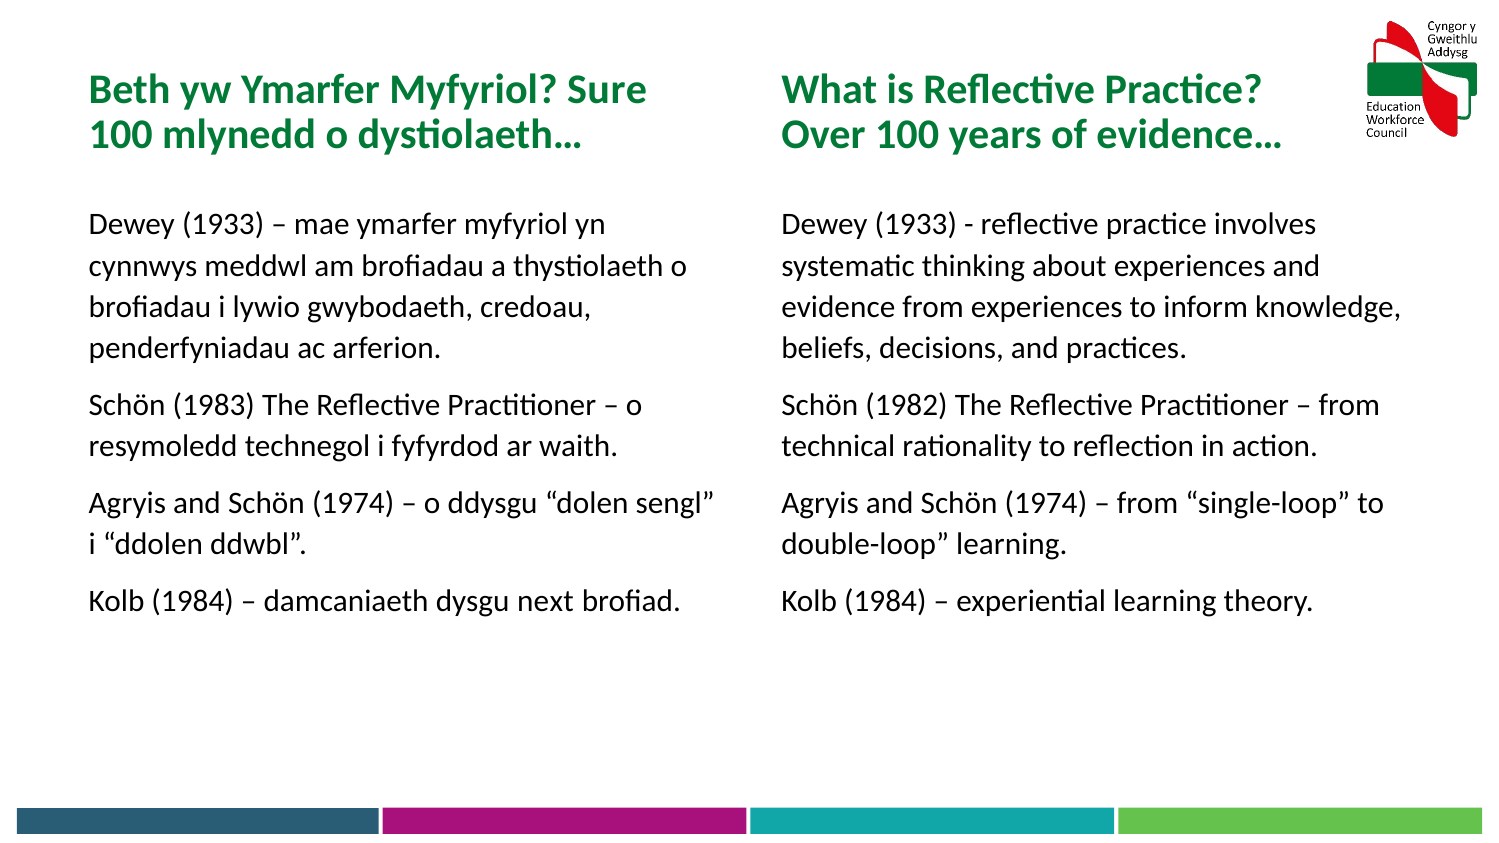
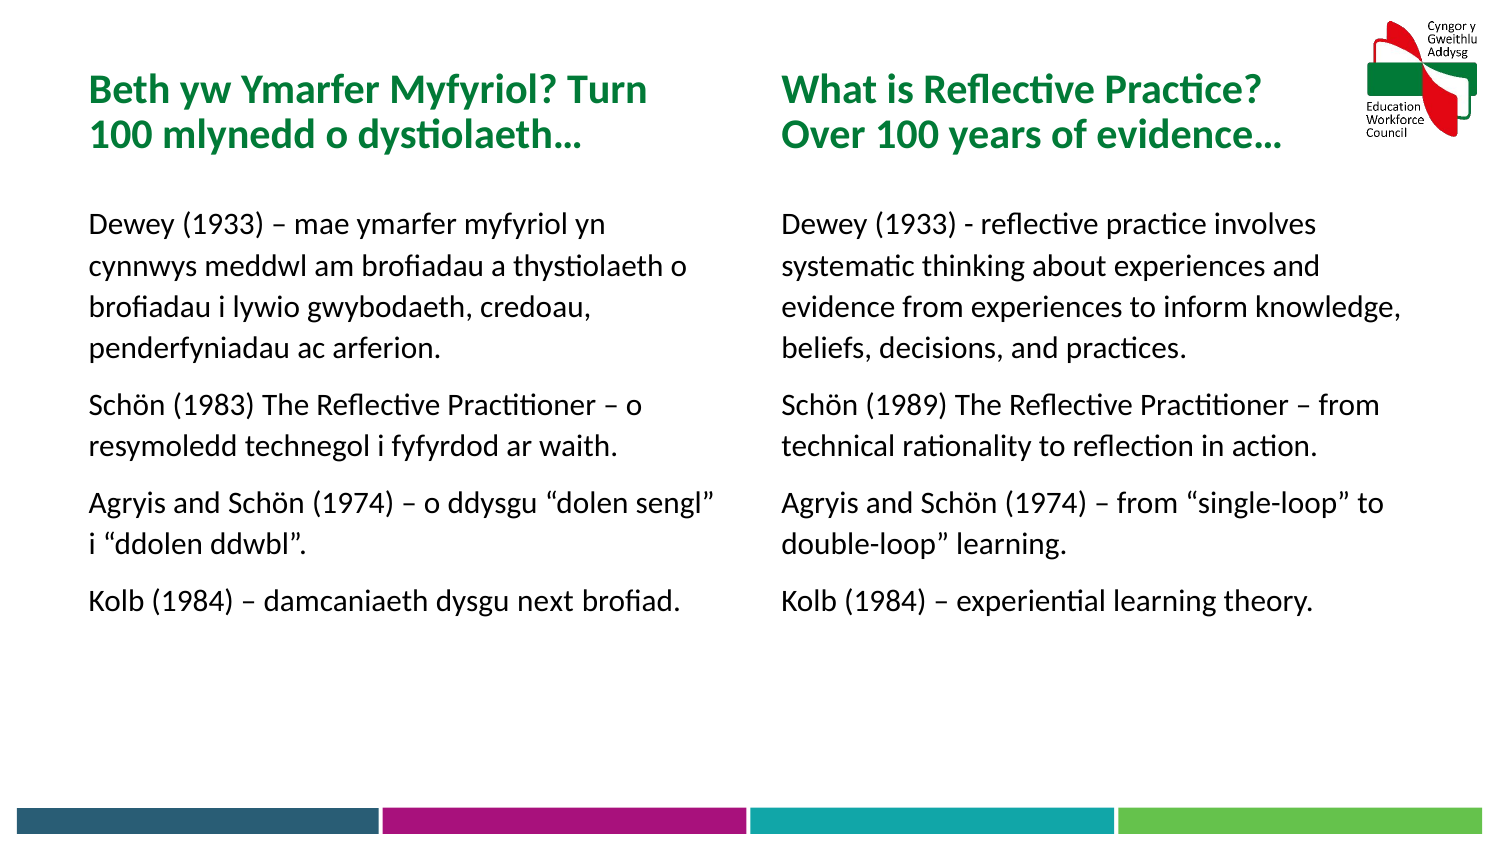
Sure: Sure -> Turn
1982: 1982 -> 1989
